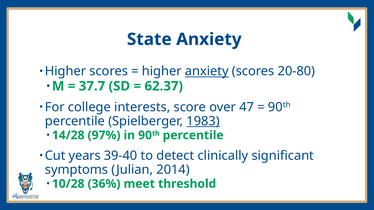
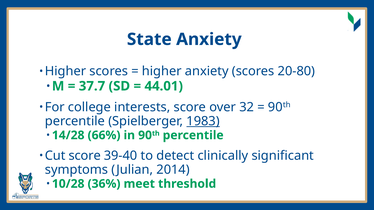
anxiety at (207, 71) underline: present -> none
62.37: 62.37 -> 44.01
47: 47 -> 32
97%: 97% -> 66%
Cut years: years -> score
